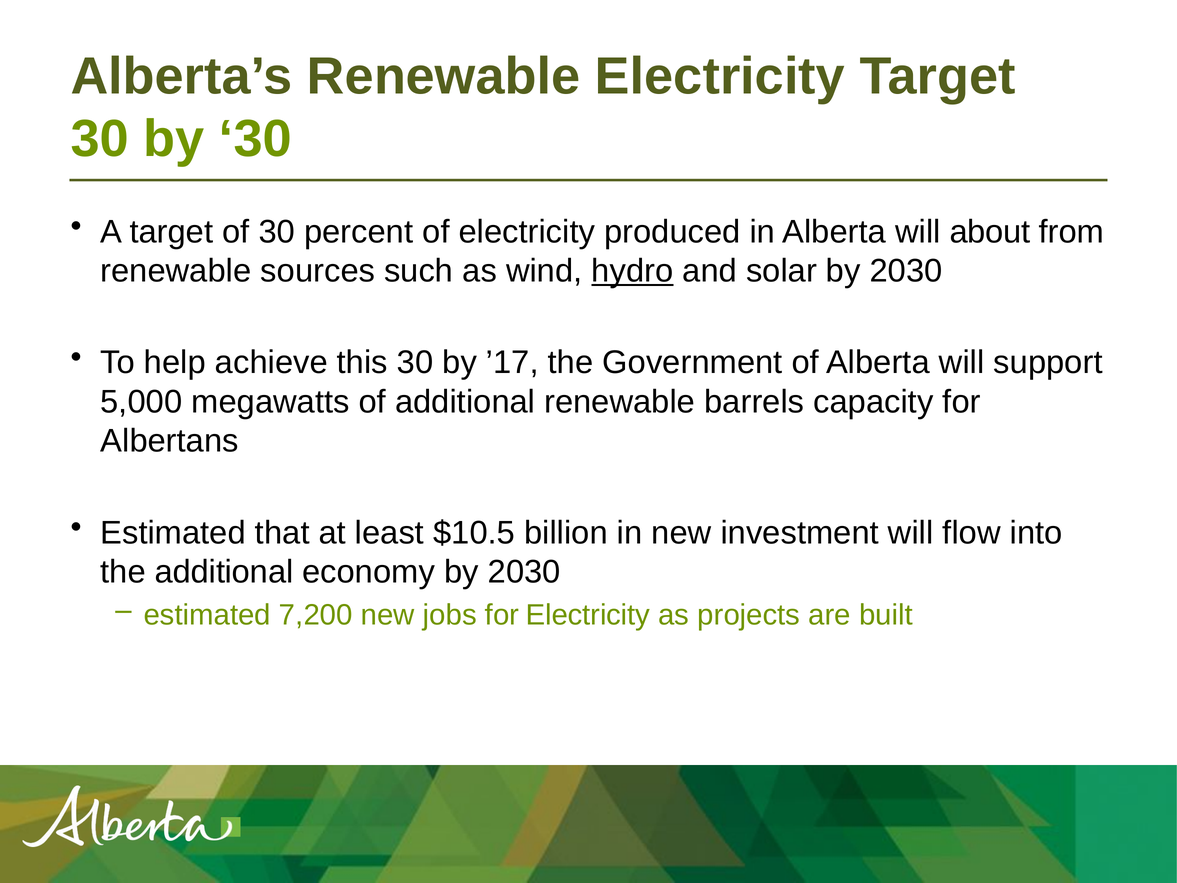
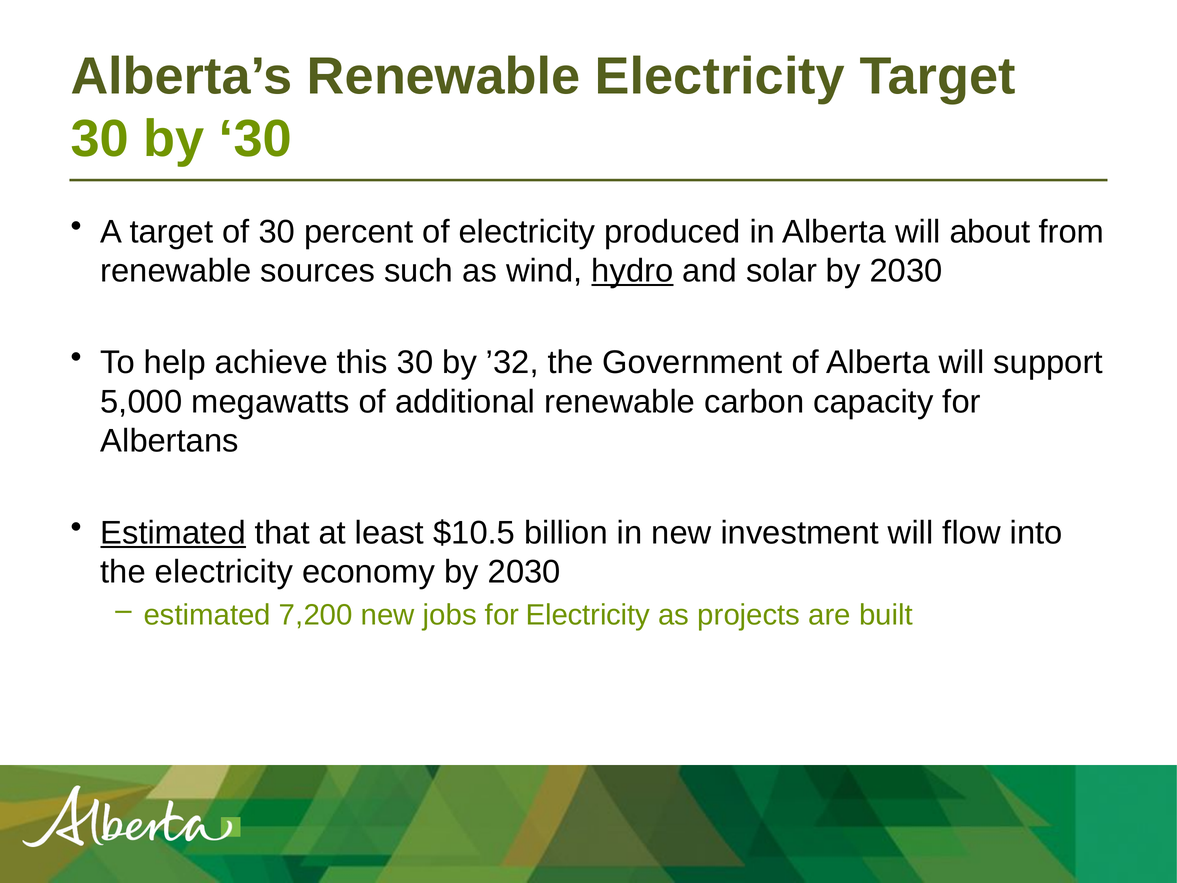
’17: ’17 -> ’32
barrels: barrels -> carbon
Estimated at (173, 533) underline: none -> present
the additional: additional -> electricity
